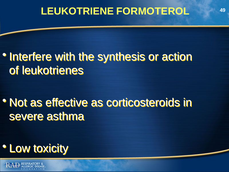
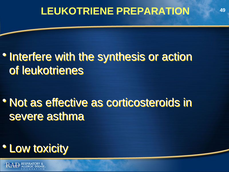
FORMOTEROL: FORMOTEROL -> PREPARATION
